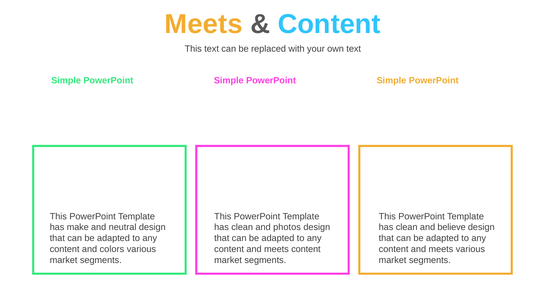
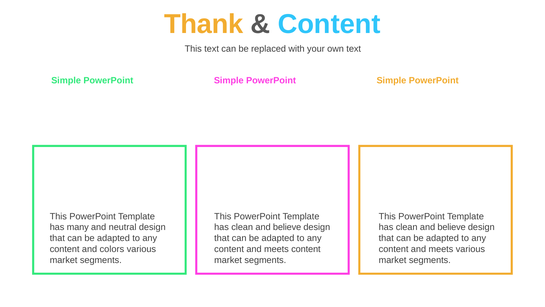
Meets at (204, 24): Meets -> Thank
make: make -> many
photos at (287, 227): photos -> believe
